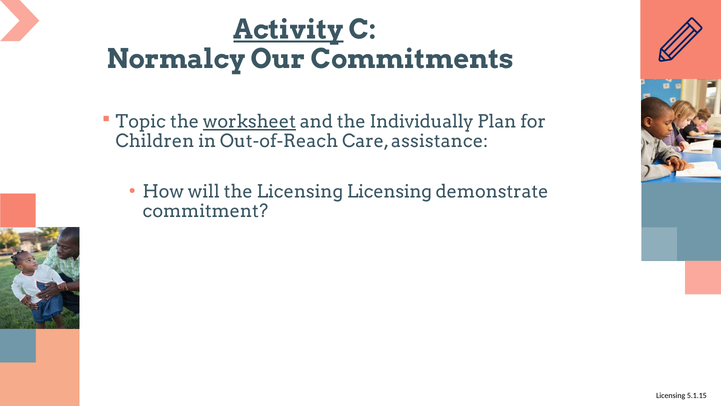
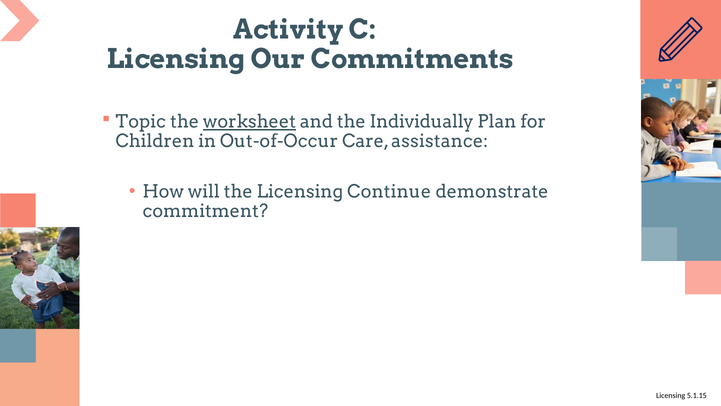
Activity underline: present -> none
Normalcy at (176, 59): Normalcy -> Licensing
Out-of-Reach: Out-of-Reach -> Out-of-Occur
Licensing Licensing: Licensing -> Continue
